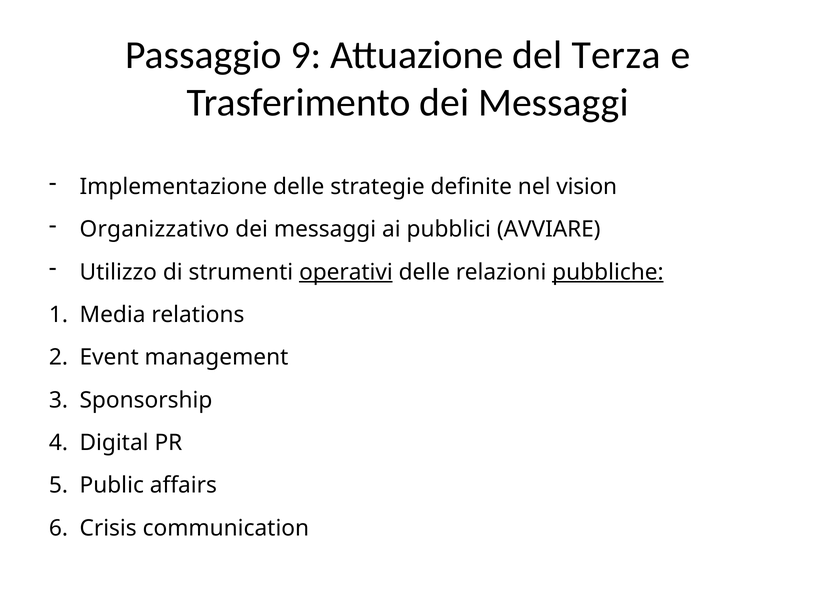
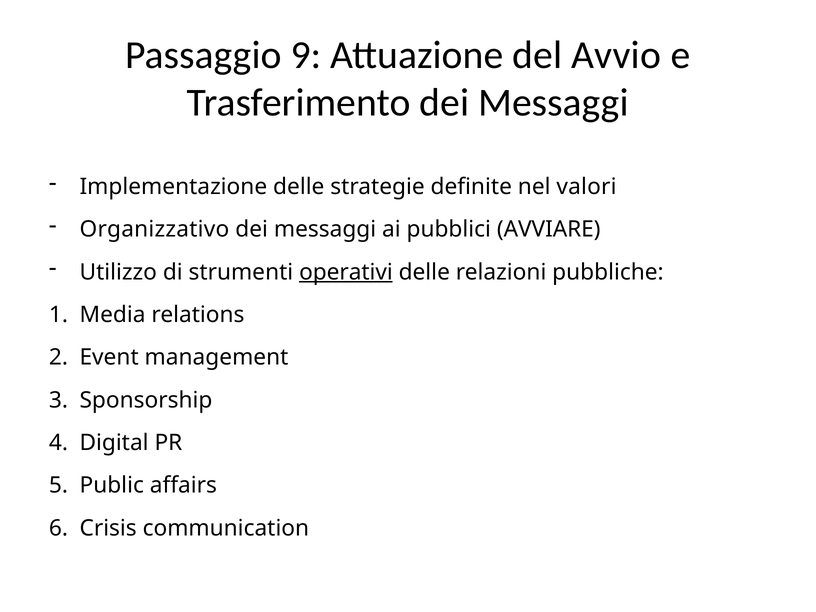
Terza: Terza -> Avvio
vision: vision -> valori
pubbliche underline: present -> none
